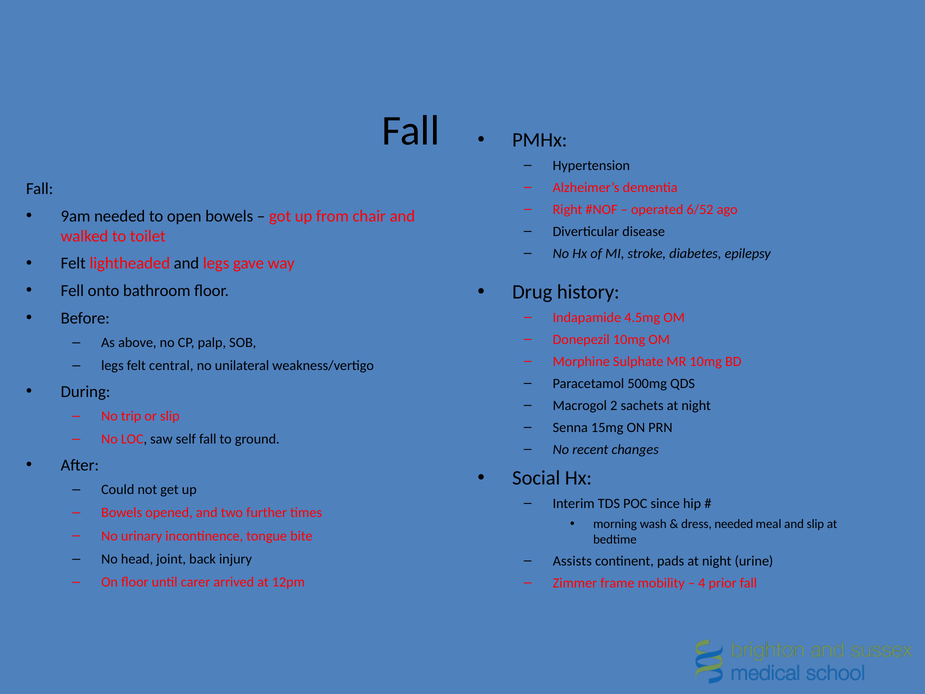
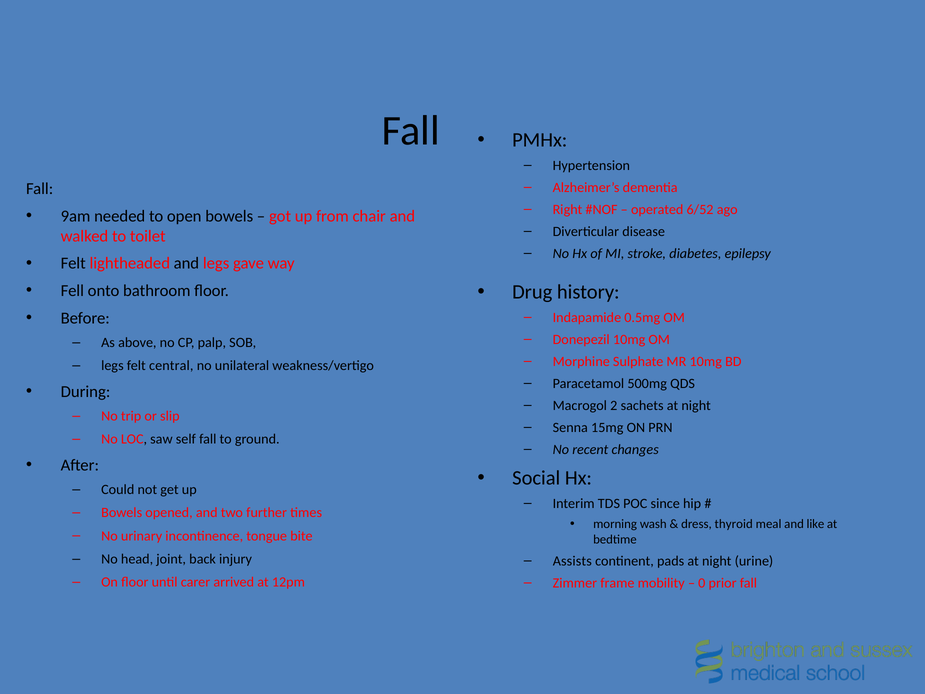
4.5mg: 4.5mg -> 0.5mg
dress needed: needed -> thyroid
and slip: slip -> like
4: 4 -> 0
